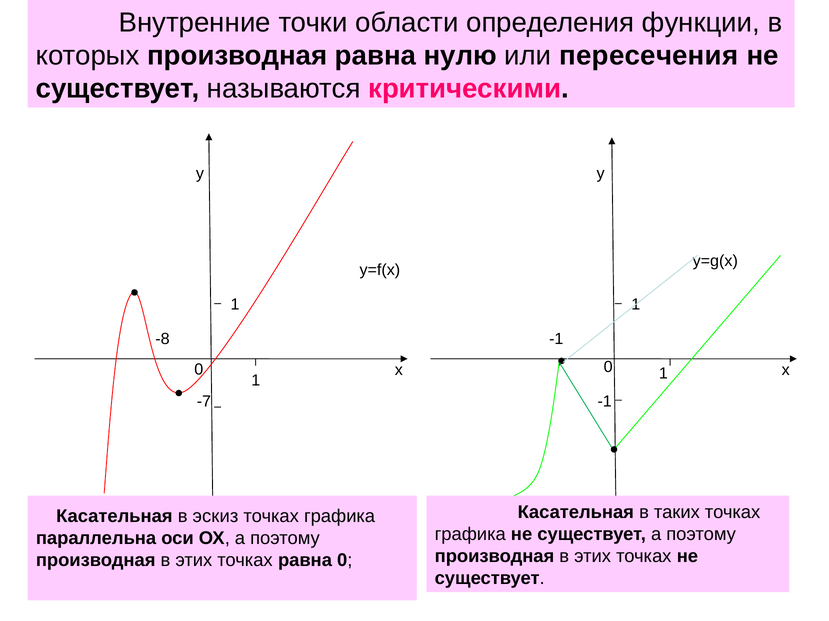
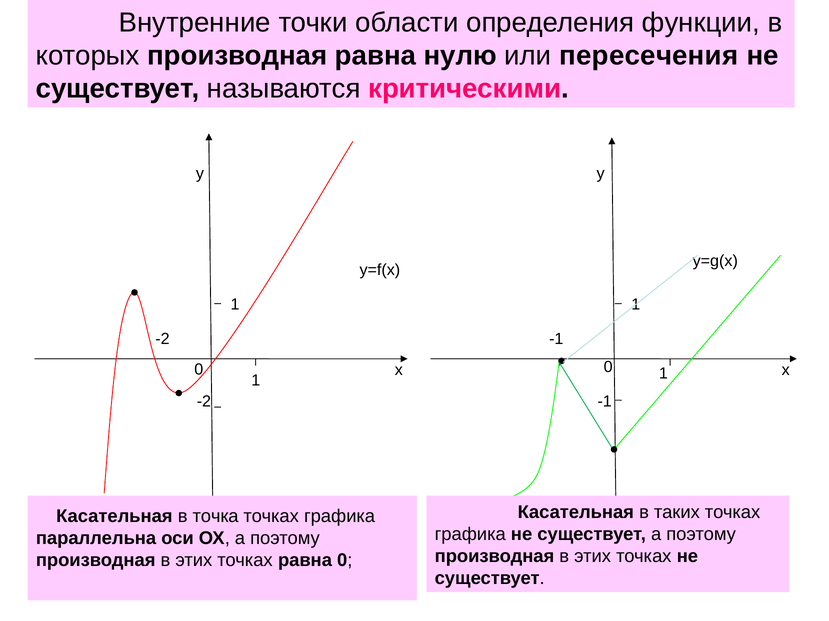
-8 at (162, 340): -8 -> -2
-7 at (204, 402): -7 -> -2
эскиз: эскиз -> точка
